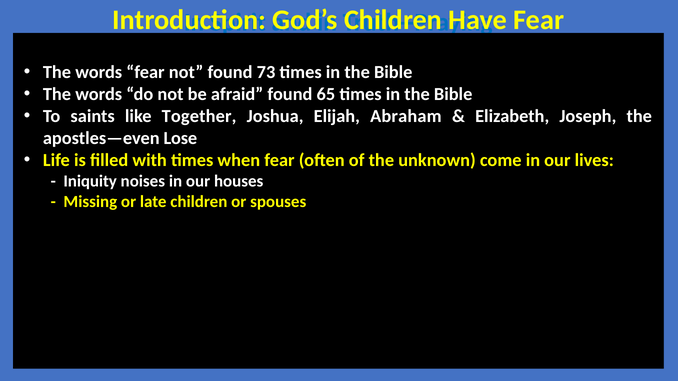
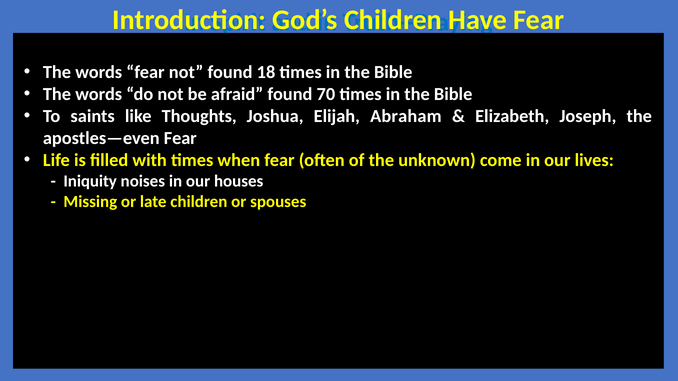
73: 73 -> 18
65: 65 -> 70
Together: Together -> Thoughts
apostles—even Lose: Lose -> Fear
